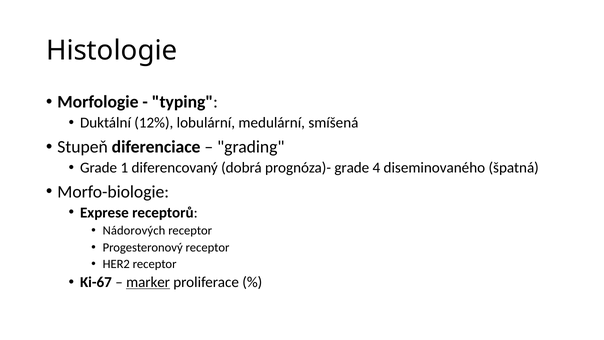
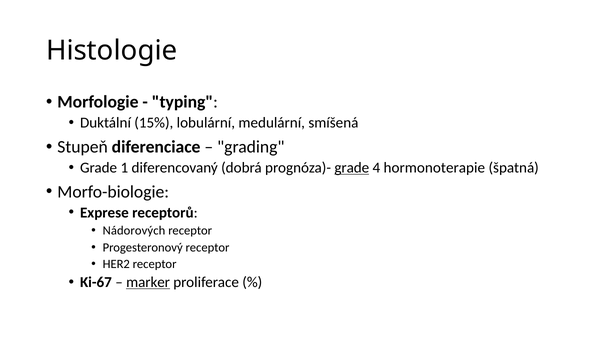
12%: 12% -> 15%
grade at (352, 168) underline: none -> present
diseminovaného: diseminovaného -> hormonoterapie
